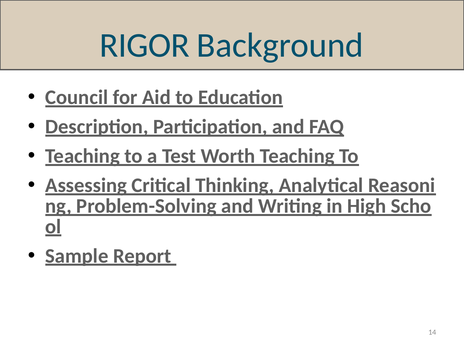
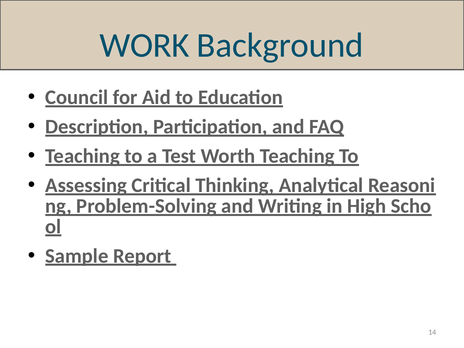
RIGOR: RIGOR -> WORK
